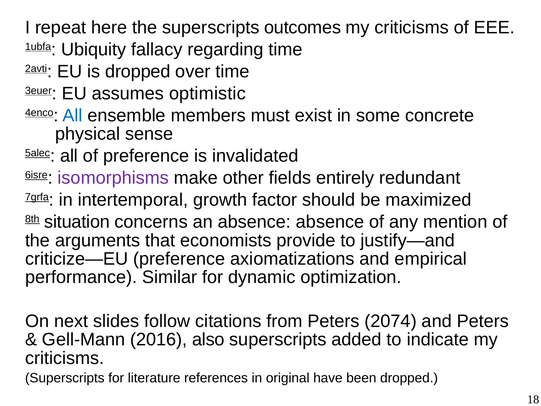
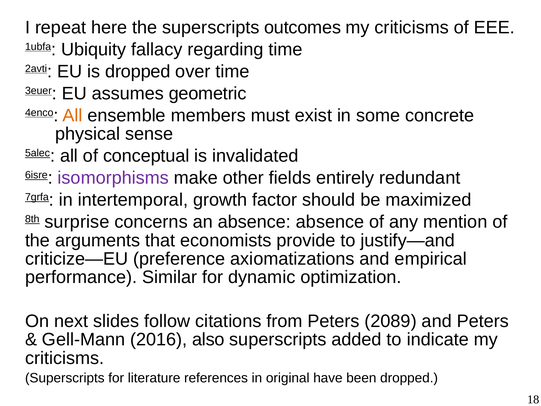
optimistic: optimistic -> geometric
All at (73, 115) colour: blue -> orange
of preference: preference -> conceptual
situation: situation -> surprise
2074: 2074 -> 2089
